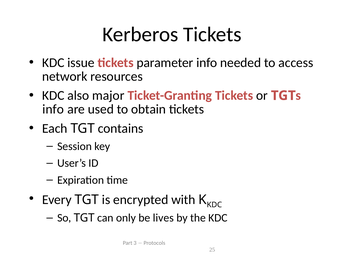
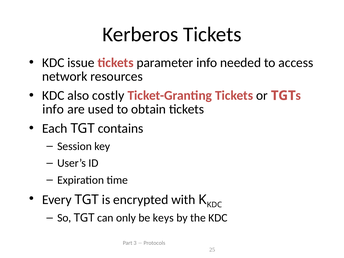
major: major -> costly
lives: lives -> keys
